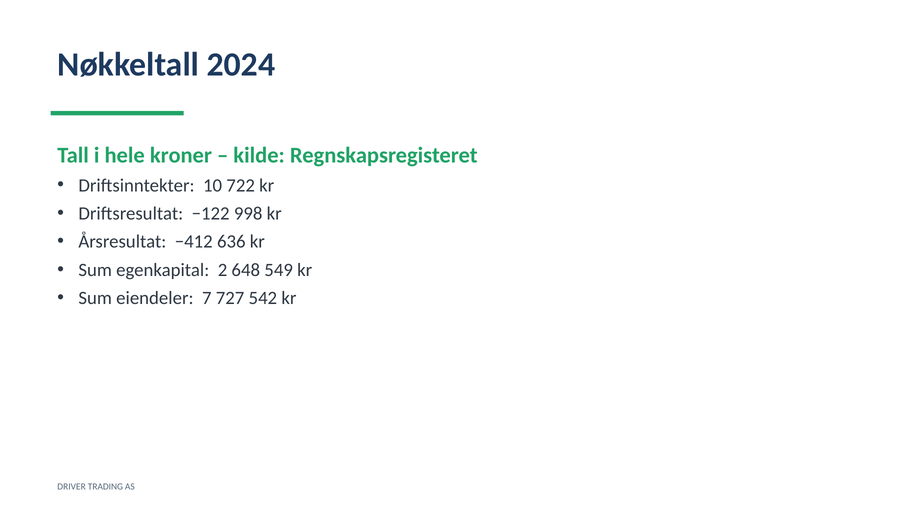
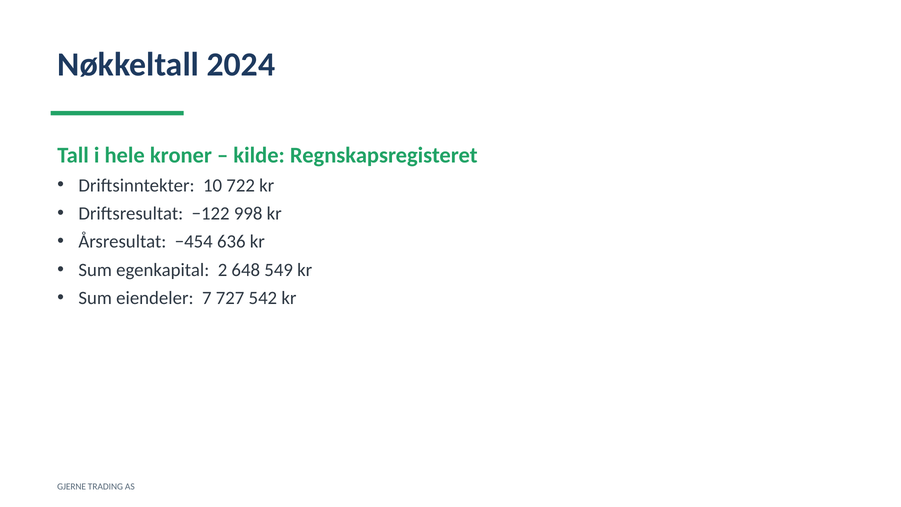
−412: −412 -> −454
DRIVER: DRIVER -> GJERNE
